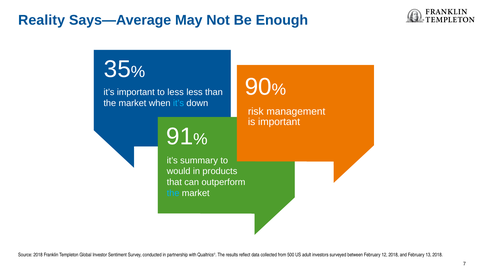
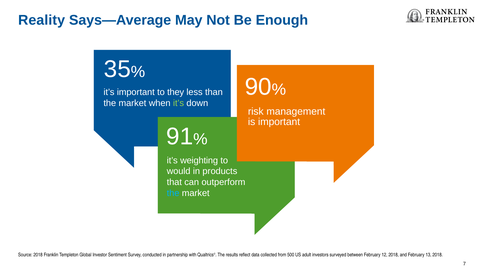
to less: less -> they
it’s at (179, 103) colour: light blue -> light green
summary: summary -> weighting
